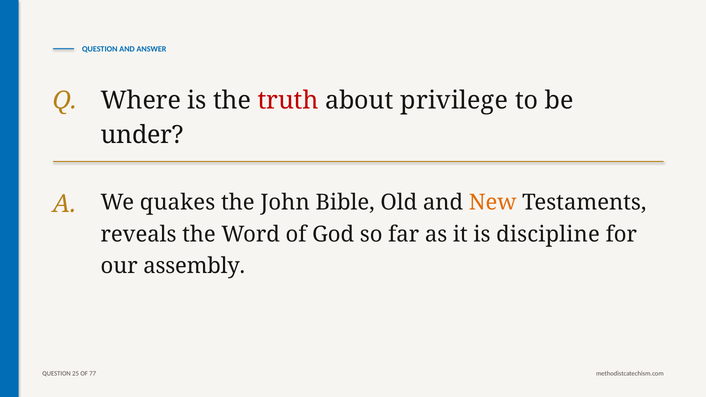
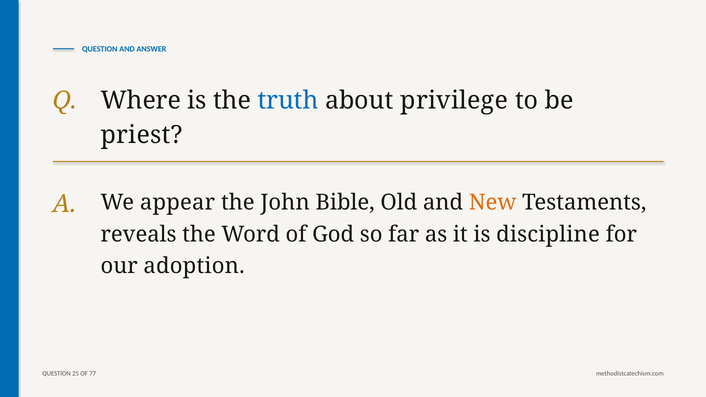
truth colour: red -> blue
under: under -> priest
quakes: quakes -> appear
assembly: assembly -> adoption
